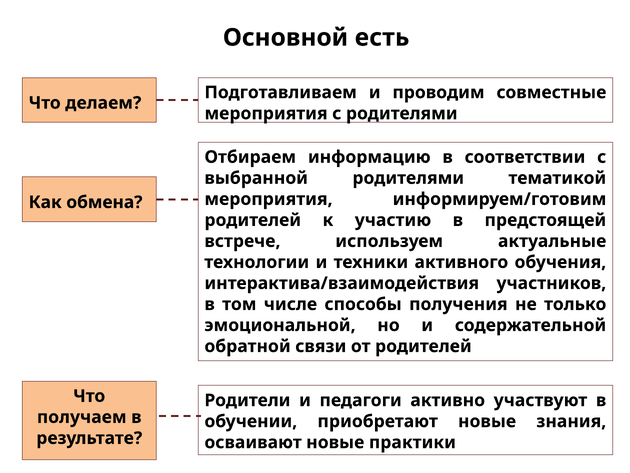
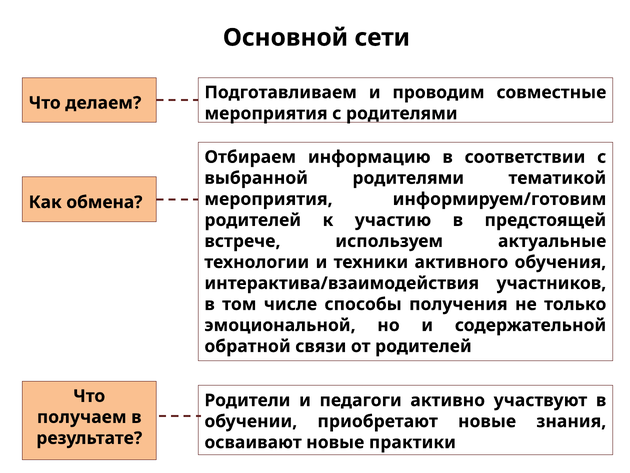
есть: есть -> сети
